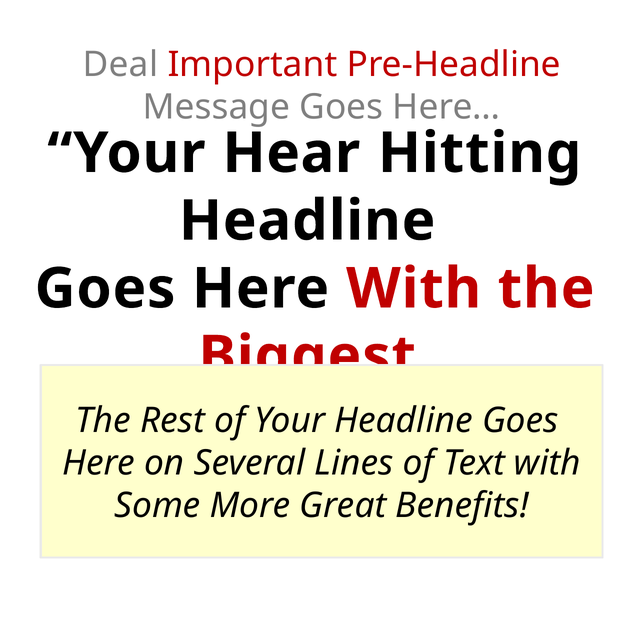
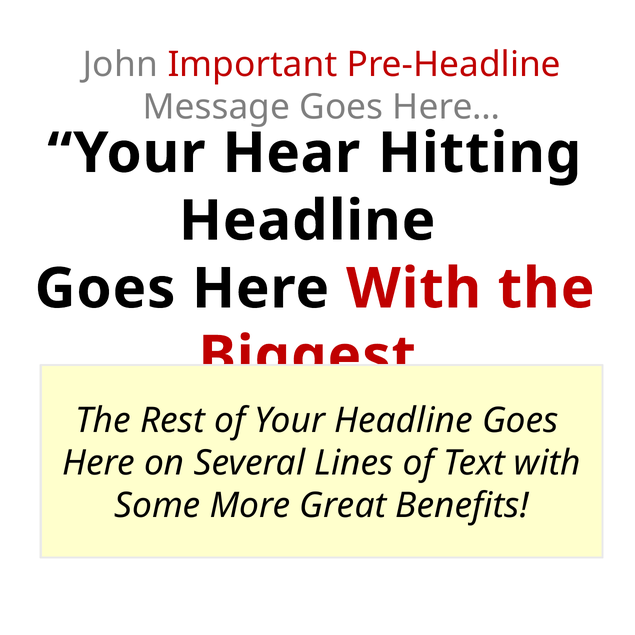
Deal: Deal -> John
